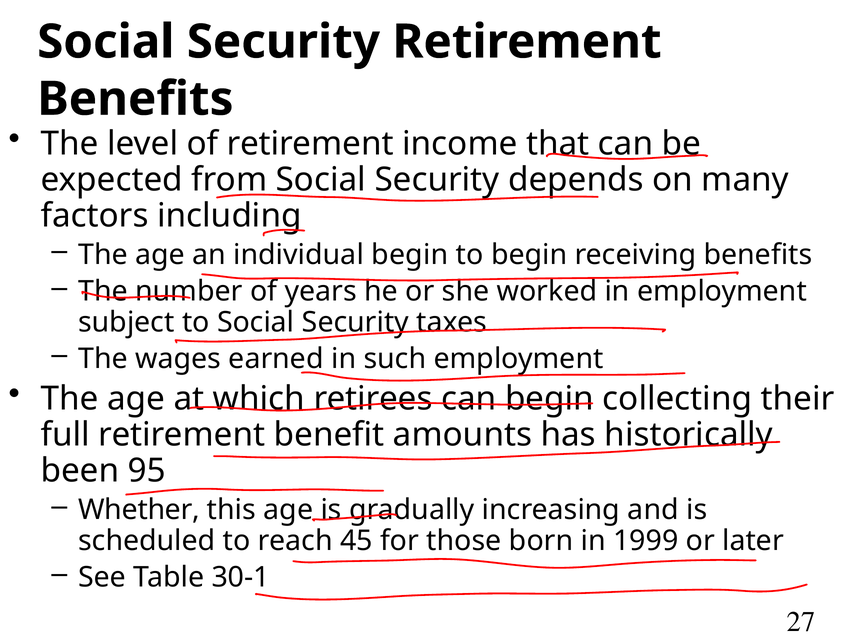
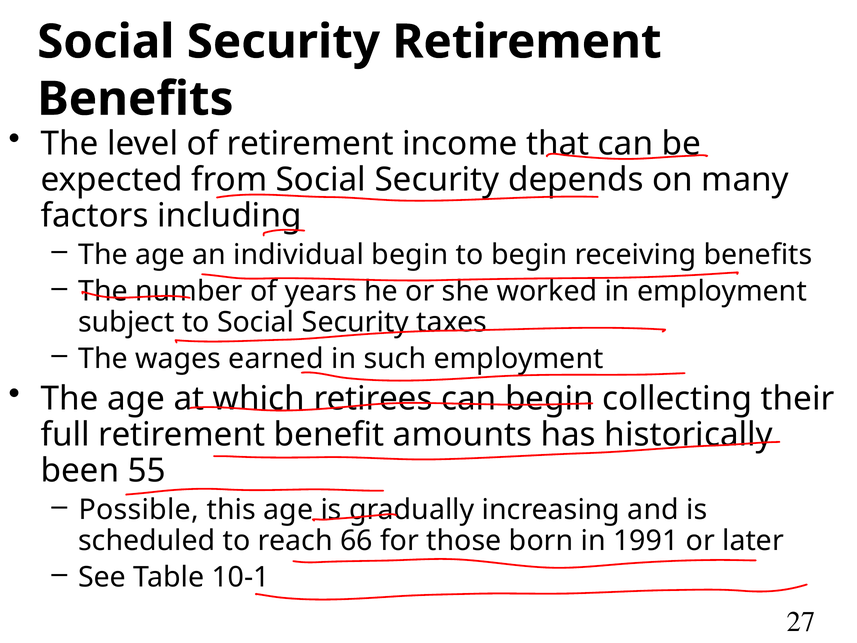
95: 95 -> 55
Whether: Whether -> Possible
45: 45 -> 66
1999: 1999 -> 1991
30-1: 30-1 -> 10-1
